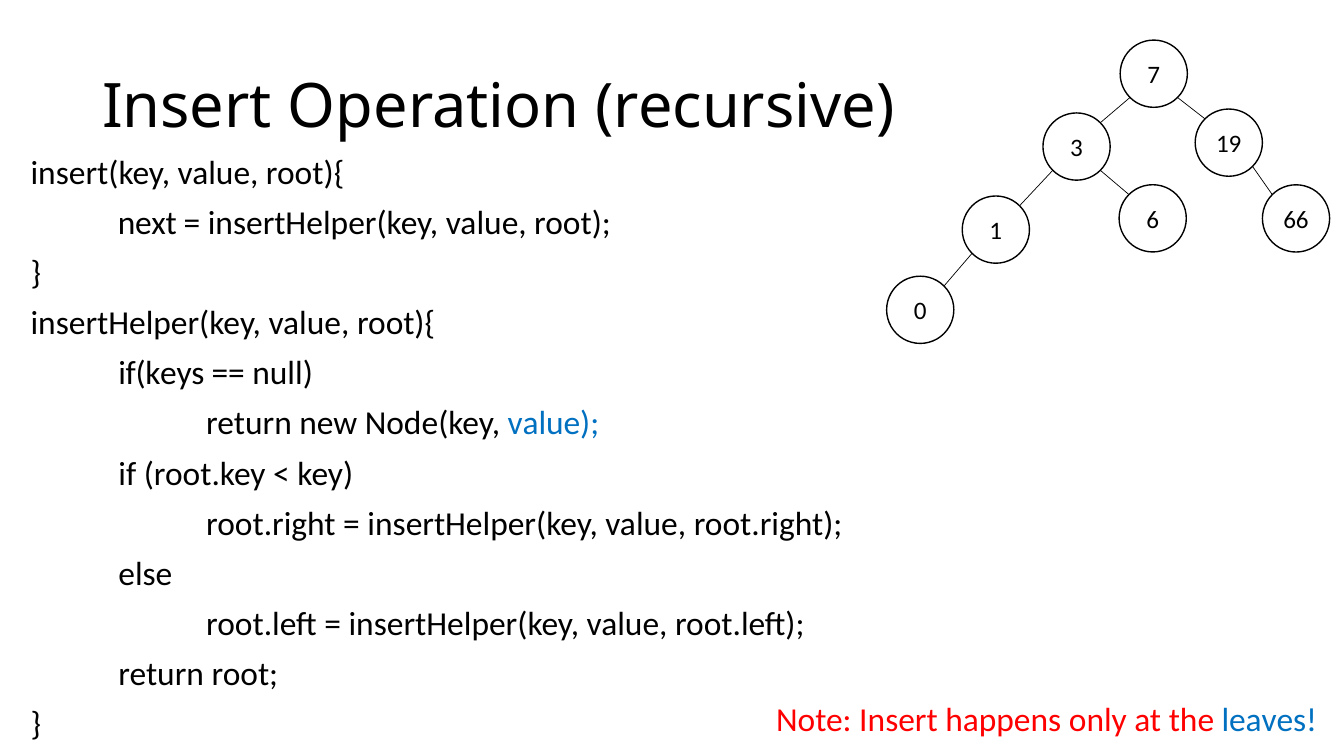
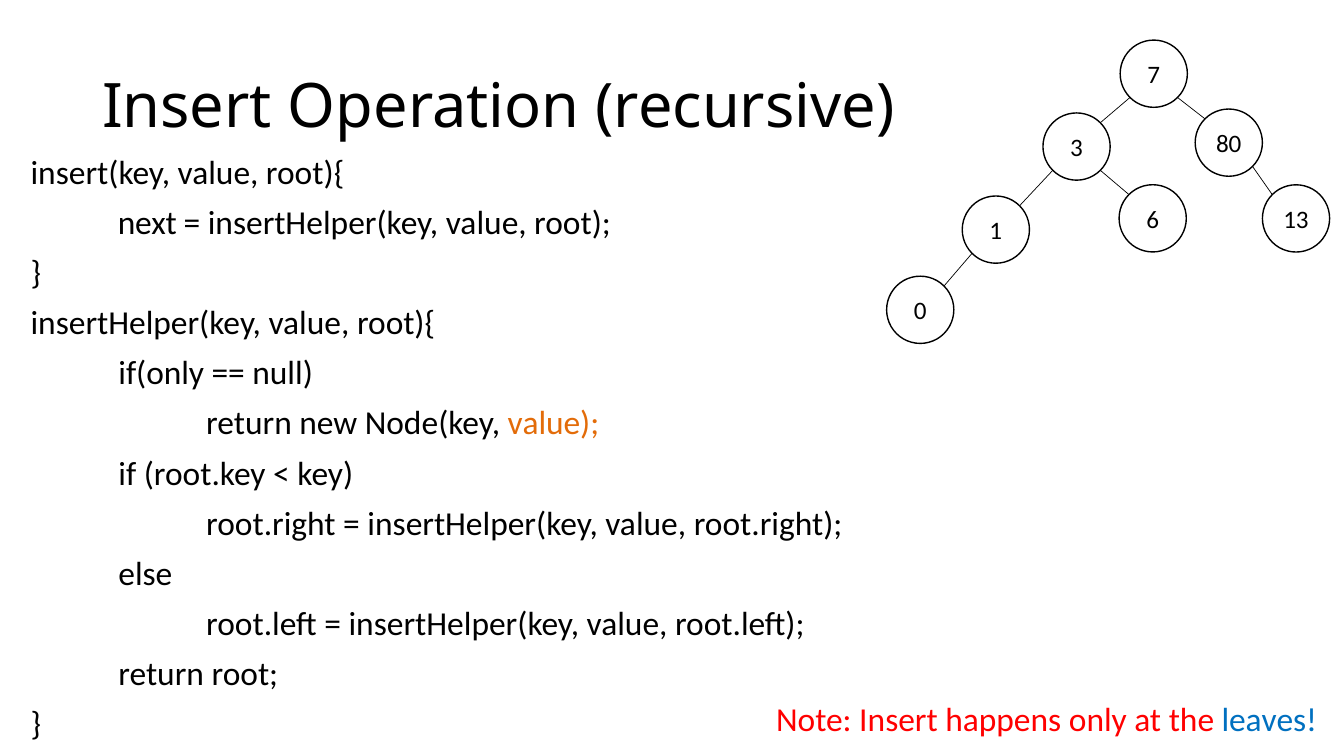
19: 19 -> 80
66: 66 -> 13
if(keys: if(keys -> if(only
value at (553, 424) colour: blue -> orange
